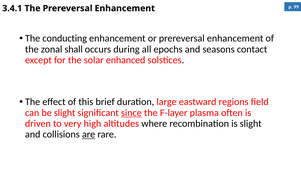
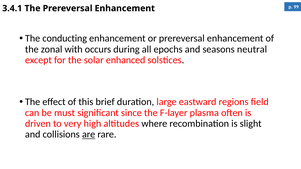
shall: shall -> with
contact: contact -> neutral
be slight: slight -> must
since underline: present -> none
